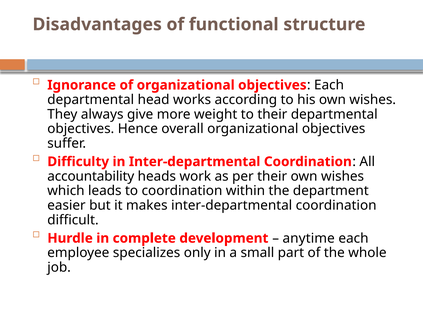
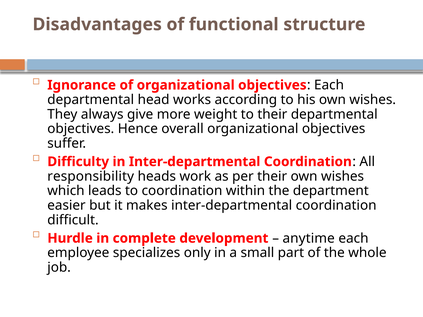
accountability: accountability -> responsibility
